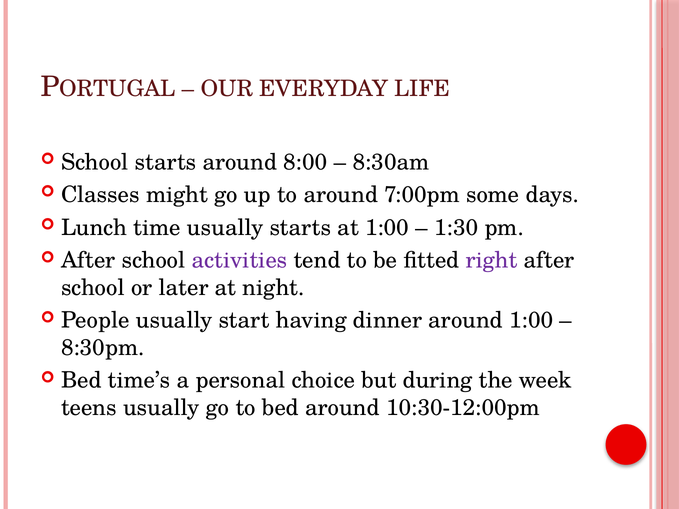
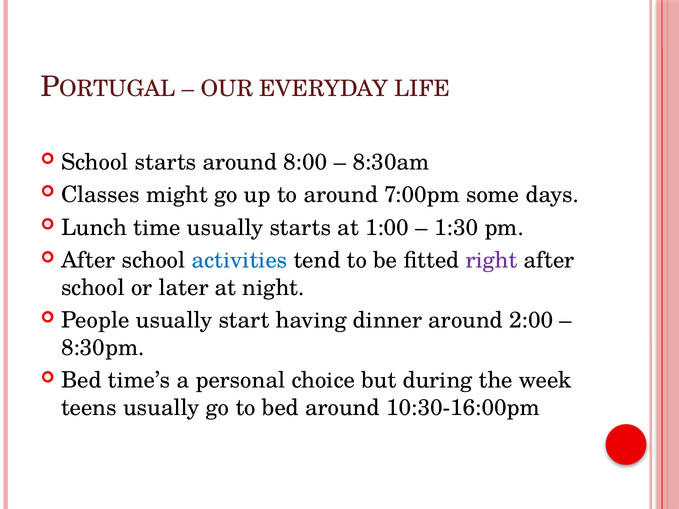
activities colour: purple -> blue
around 1:00: 1:00 -> 2:00
10:30-12:00pm: 10:30-12:00pm -> 10:30-16:00pm
